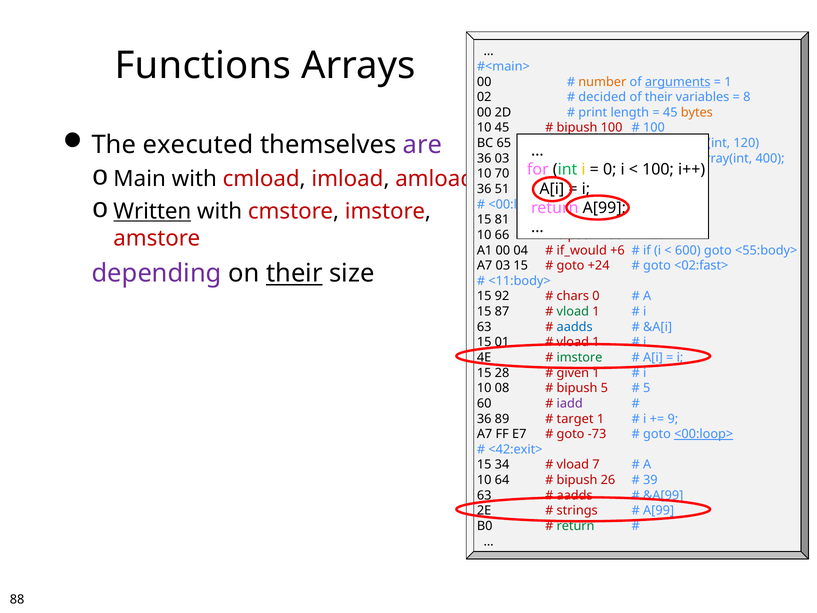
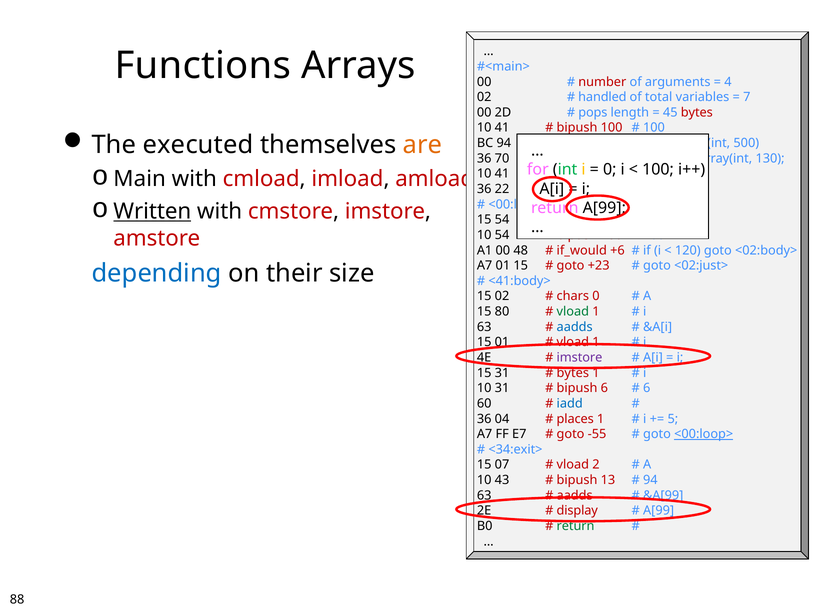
number colour: orange -> red
arguments underline: present -> none
1 at (728, 82): 1 -> 4
decided: decided -> handled
of their: their -> total
8: 8 -> 7
print: print -> pops
bytes at (697, 112) colour: orange -> red
45 at (502, 128): 45 -> 41
are colour: purple -> orange
BC 65: 65 -> 94
120: 120 -> 500
36 03: 03 -> 70
400: 400 -> 130
70 at (502, 174): 70 -> 41
51: 51 -> 22
15 81: 81 -> 54
10 66: 66 -> 54
04: 04 -> 48
600: 600 -> 120
<55:body>: <55:body> -> <02:body>
A7 03: 03 -> 01
+24: +24 -> +23
<02:fast>: <02:fast> -> <02:just>
depending colour: purple -> blue
their at (294, 273) underline: present -> none
<11:body>: <11:body> -> <41:body>
15 92: 92 -> 02
87: 87 -> 80
imstore at (580, 357) colour: green -> purple
15 28: 28 -> 31
given at (573, 373): given -> bytes
10 08: 08 -> 31
bipush 5: 5 -> 6
5 at (647, 388): 5 -> 6
iadd colour: purple -> blue
89: 89 -> 04
target: target -> places
9: 9 -> 5
-73: -73 -> -55
<42:exit>: <42:exit> -> <34:exit>
34: 34 -> 07
7: 7 -> 2
64: 64 -> 43
26: 26 -> 13
39 at (650, 480): 39 -> 94
strings: strings -> display
